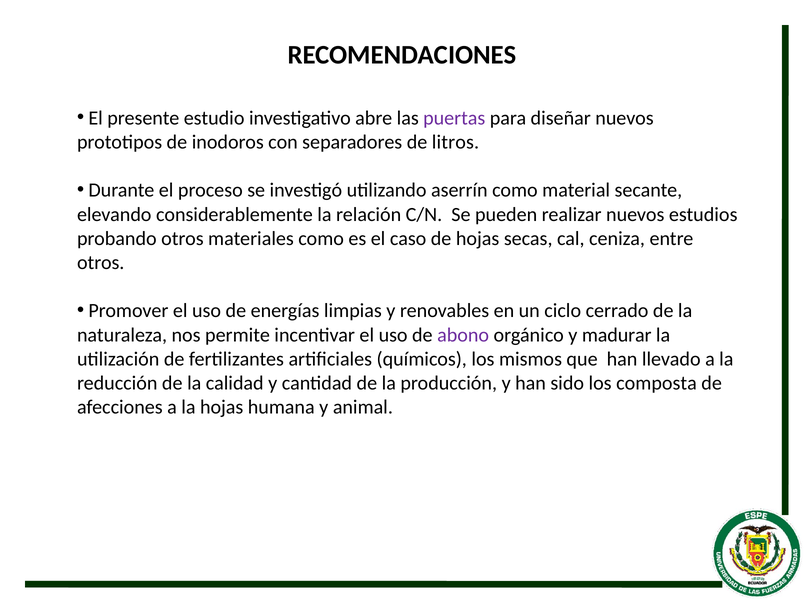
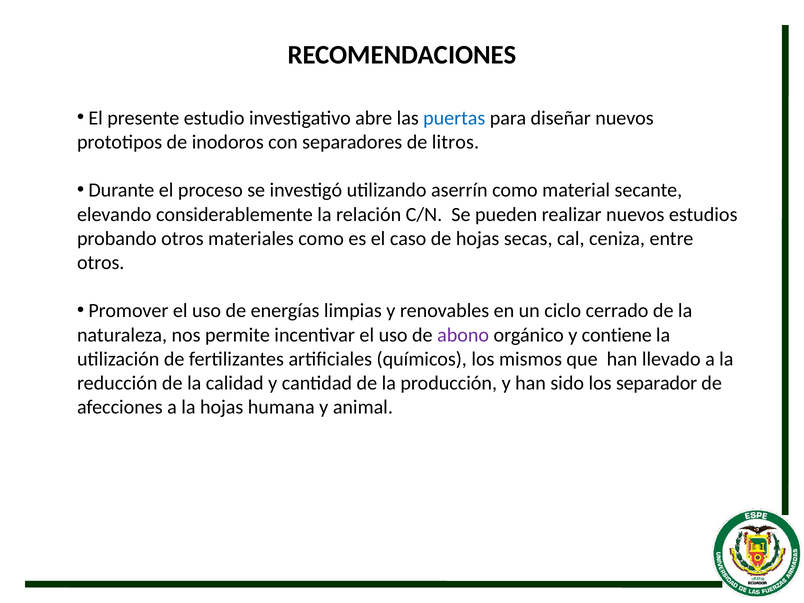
puertas colour: purple -> blue
madurar: madurar -> contiene
composta: composta -> separador
